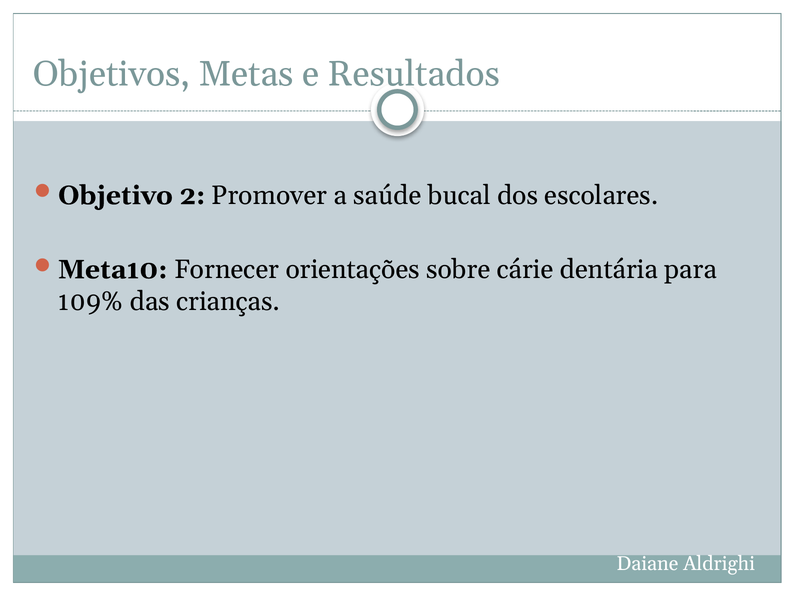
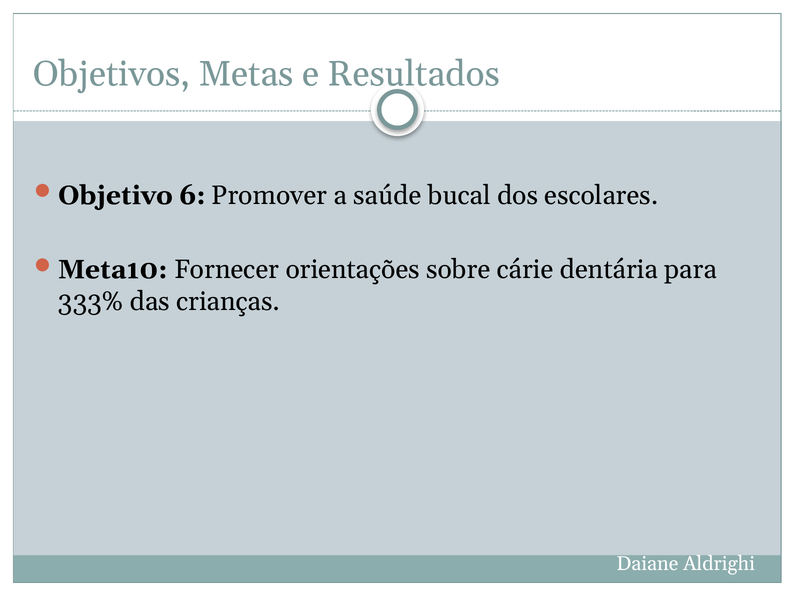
2: 2 -> 6
109%: 109% -> 333%
